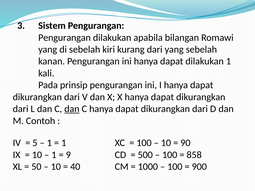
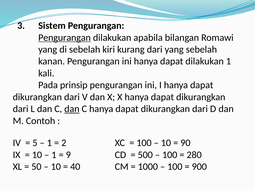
Pengurangan at (65, 38) underline: none -> present
1 at (64, 143): 1 -> 2
858: 858 -> 280
